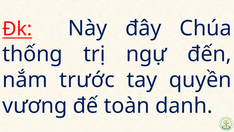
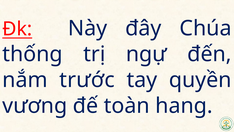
danh: danh -> hang
